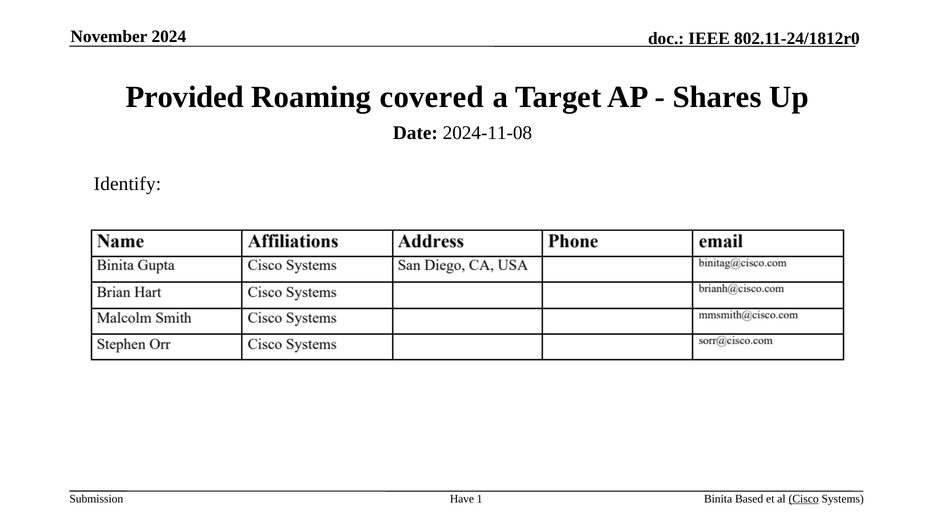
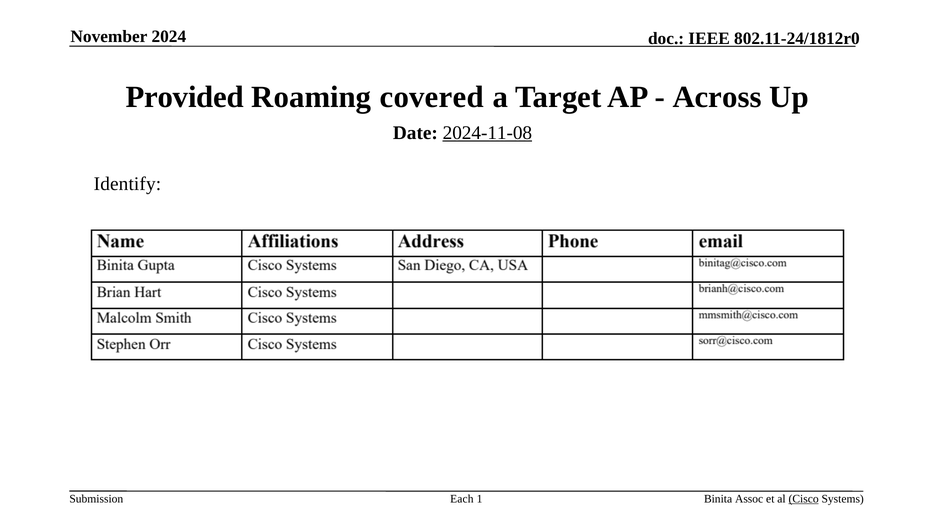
Shares: Shares -> Across
2024-11-08 underline: none -> present
Have: Have -> Each
Based: Based -> Assoc
